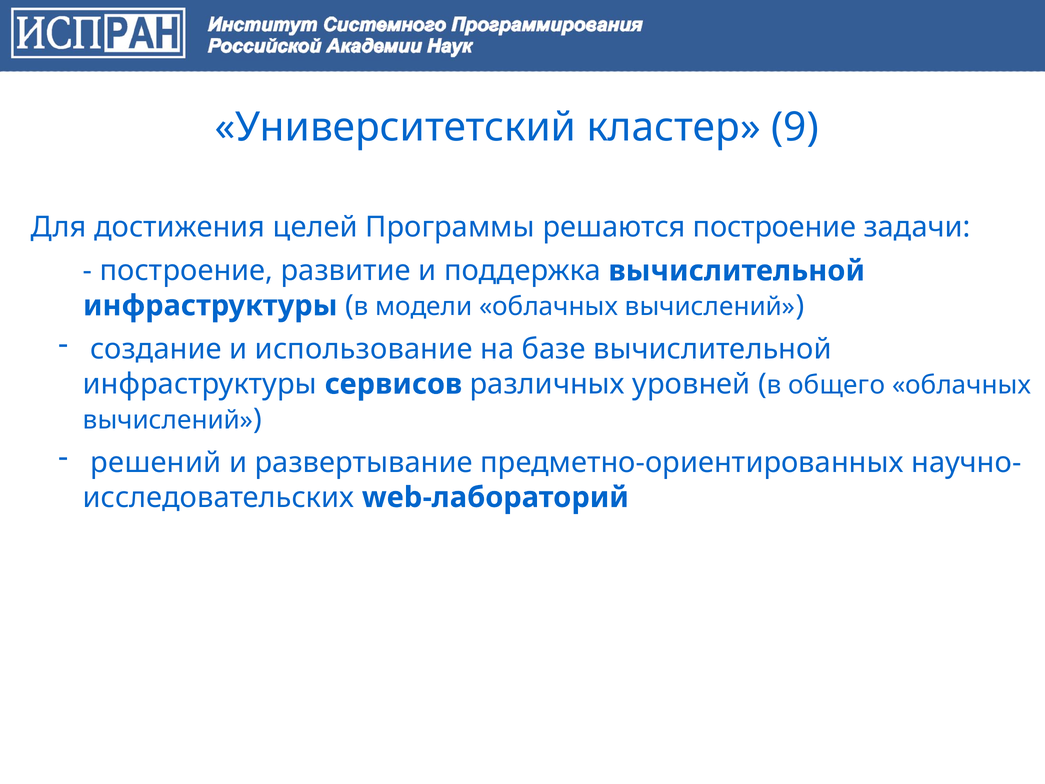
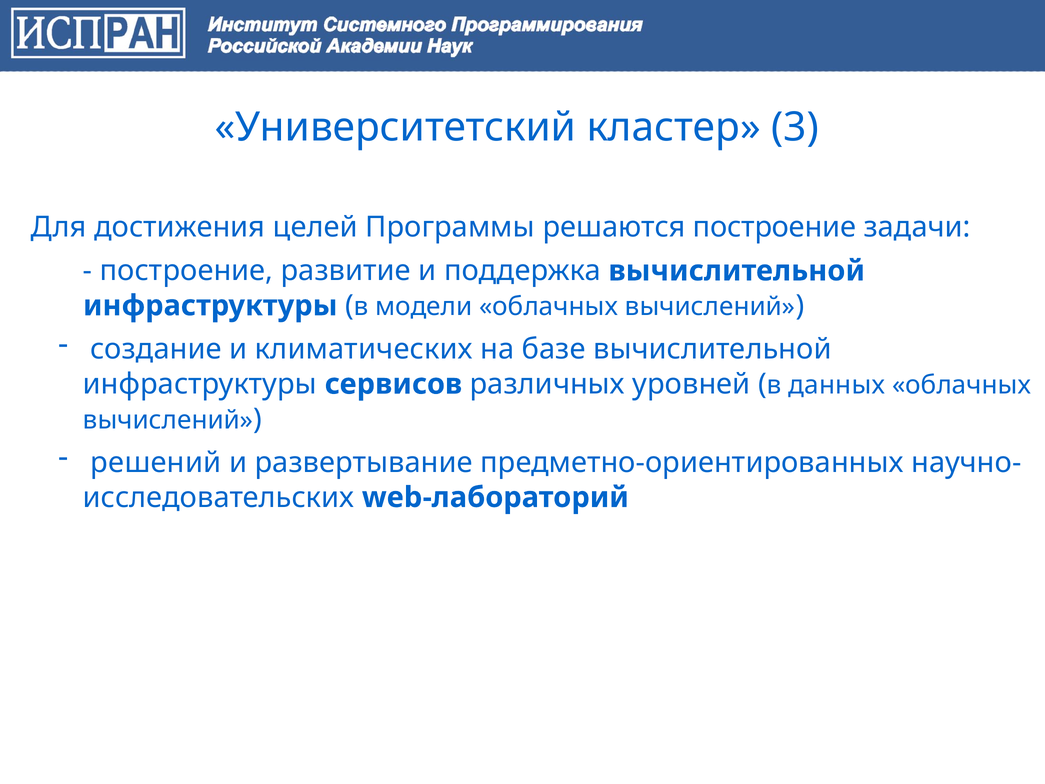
9: 9 -> 3
использование: использование -> климатических
общего: общего -> данных
